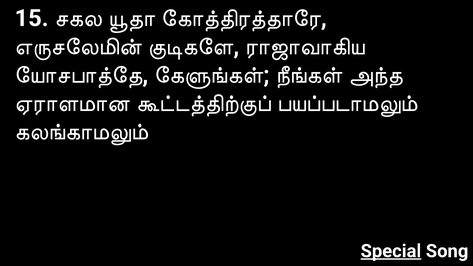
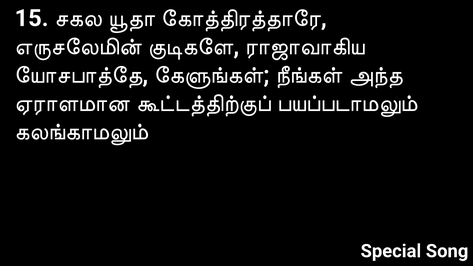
Special underline: present -> none
